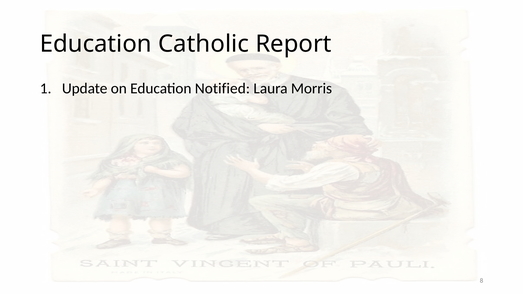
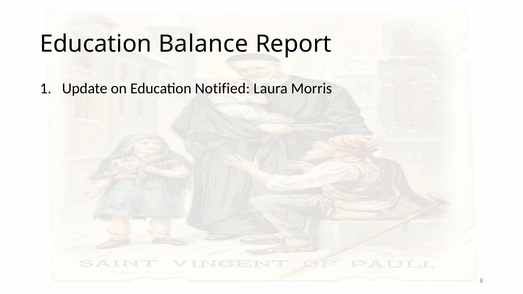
Catholic: Catholic -> Balance
